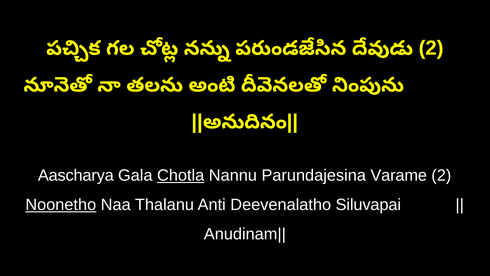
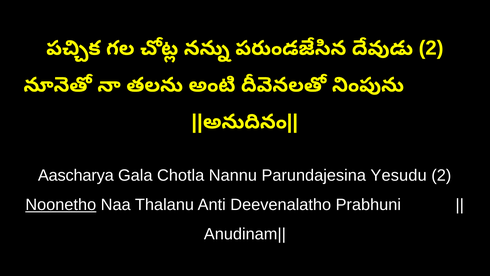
Chotla underline: present -> none
Varame: Varame -> Yesudu
Siluvapai: Siluvapai -> Prabhuni
